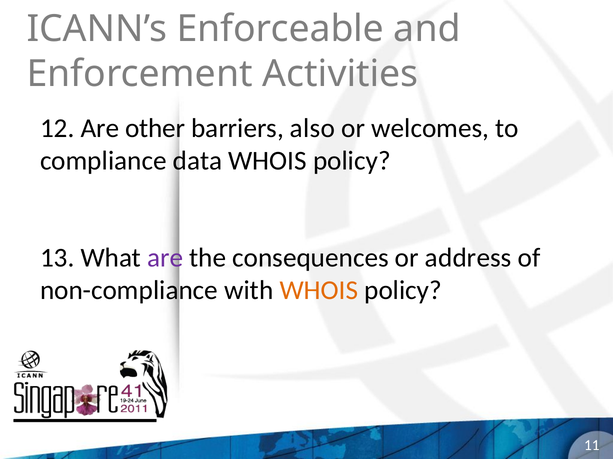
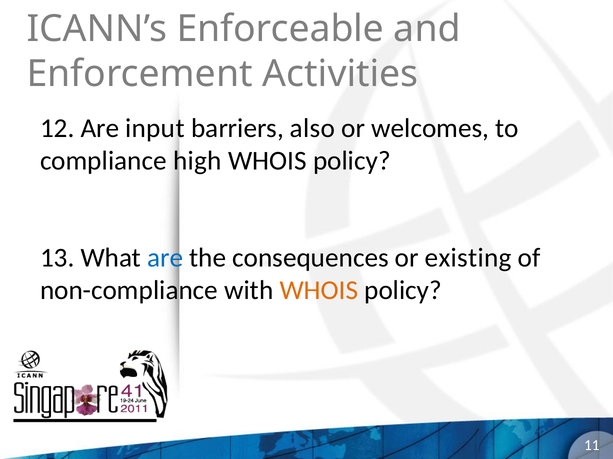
other: other -> input
data: data -> high
are at (165, 258) colour: purple -> blue
address: address -> existing
